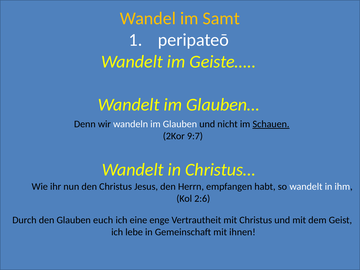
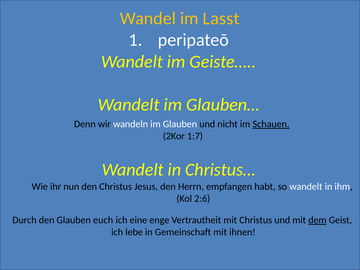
Samt: Samt -> Lasst
9:7: 9:7 -> 1:7
dem underline: none -> present
